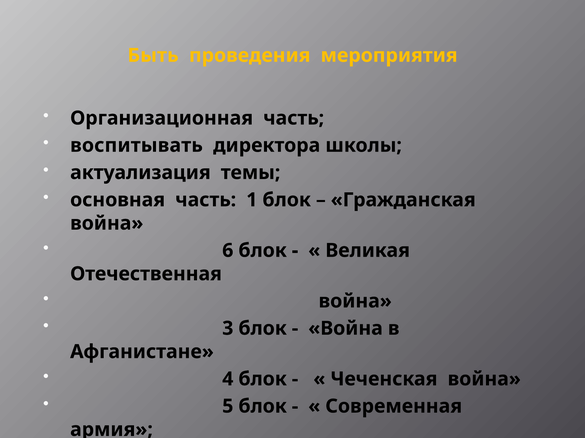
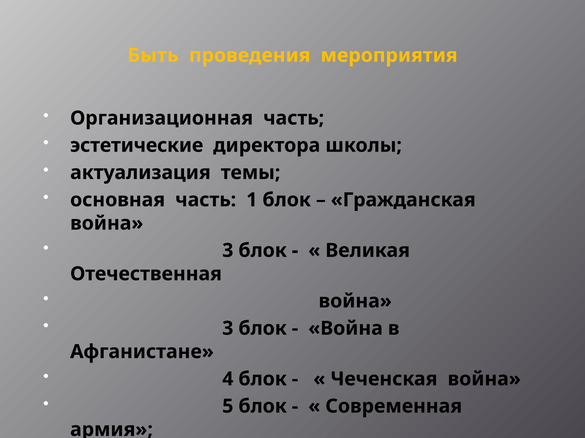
воспитывать: воспитывать -> эстетические
6 at (228, 251): 6 -> 3
